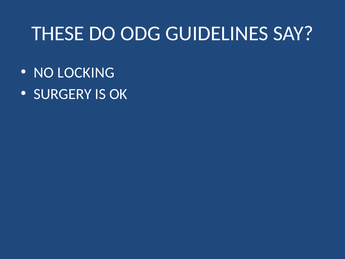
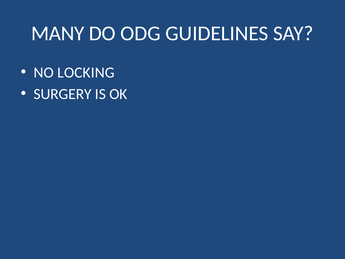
THESE: THESE -> MANY
